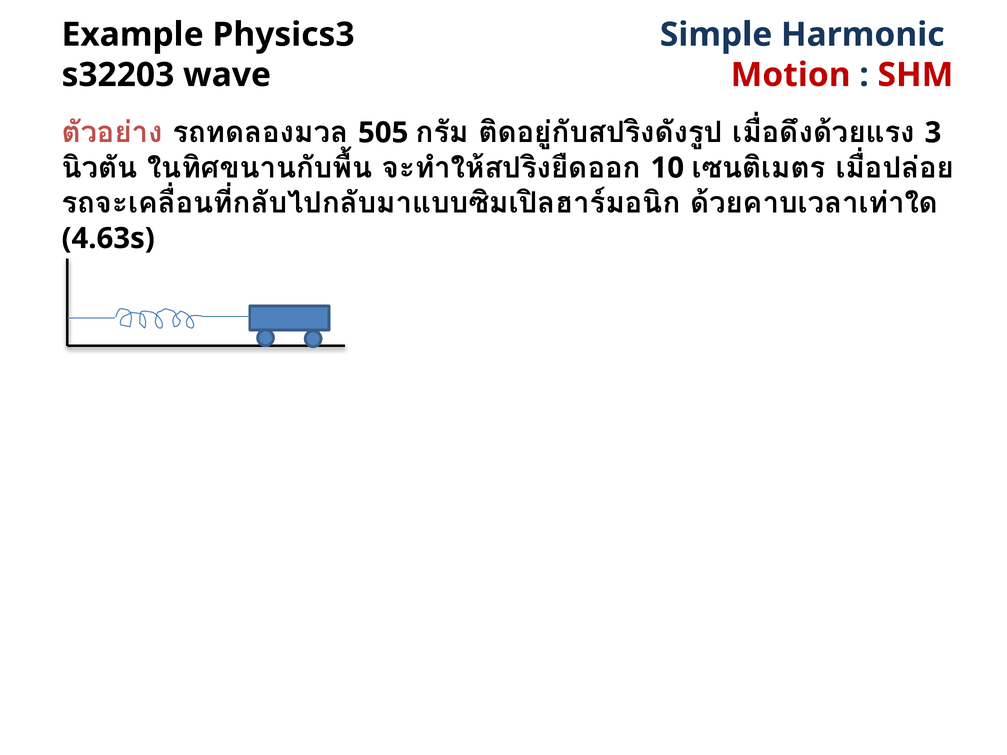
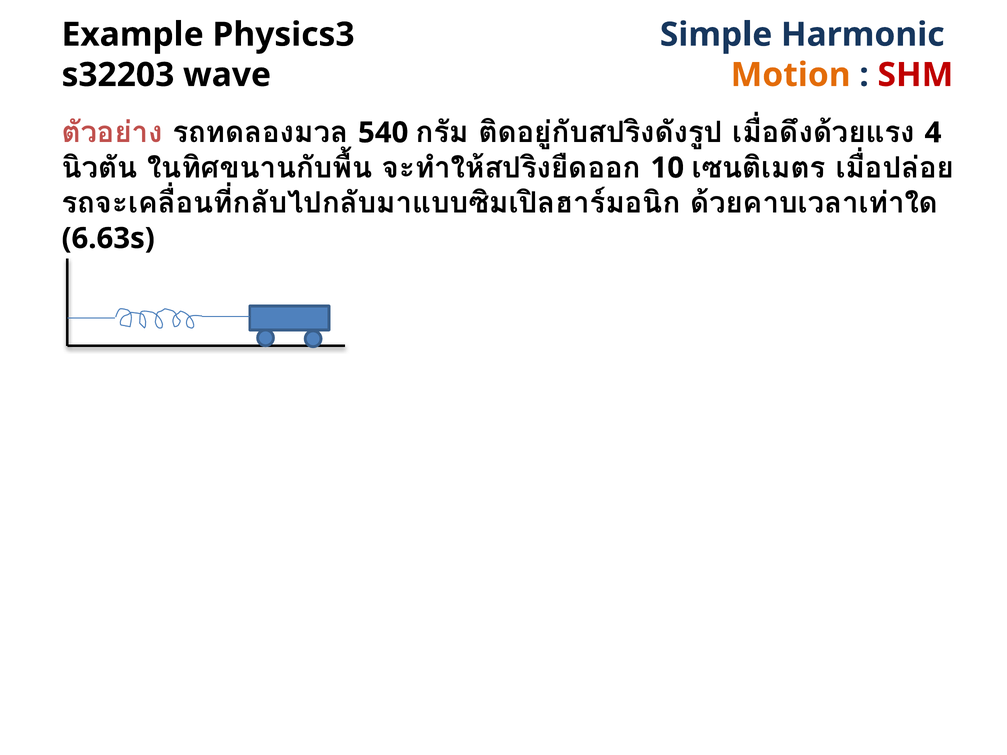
Motion colour: red -> orange
505: 505 -> 540
3: 3 -> 4
4.63s: 4.63s -> 6.63s
